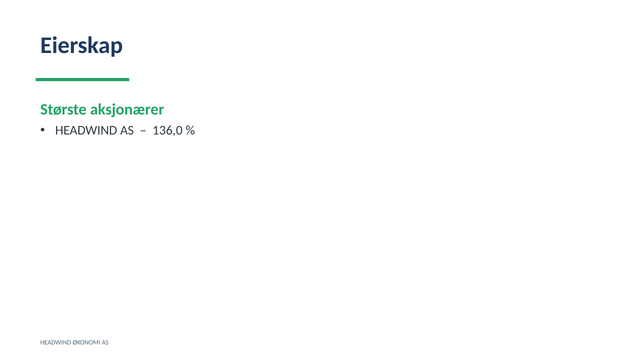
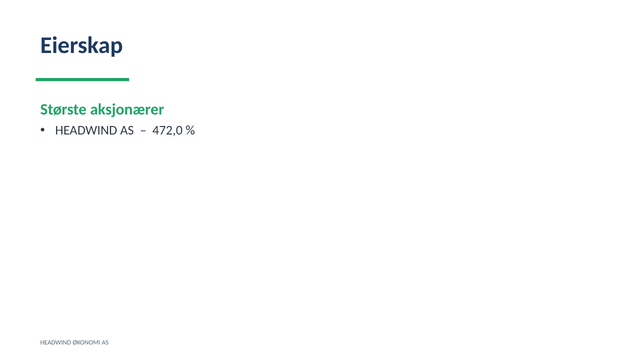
136,0: 136,0 -> 472,0
